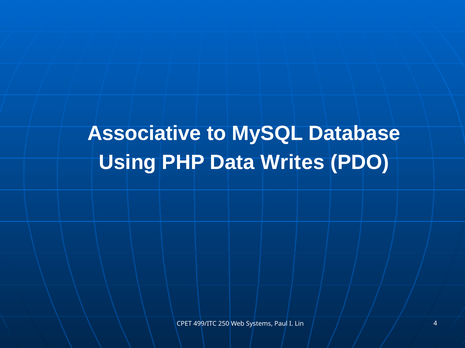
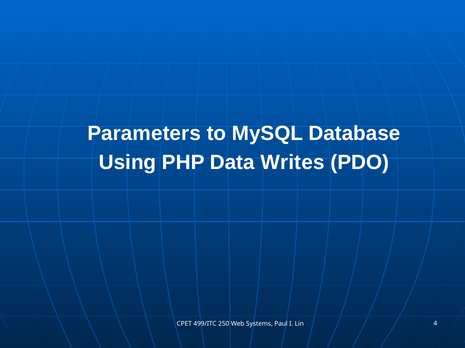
Associative: Associative -> Parameters
